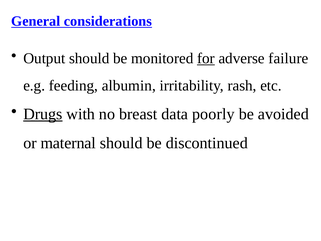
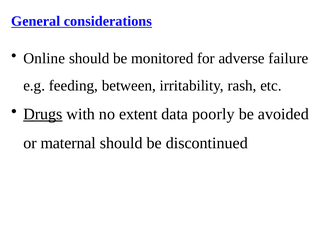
Output: Output -> Online
for underline: present -> none
albumin: albumin -> between
breast: breast -> extent
